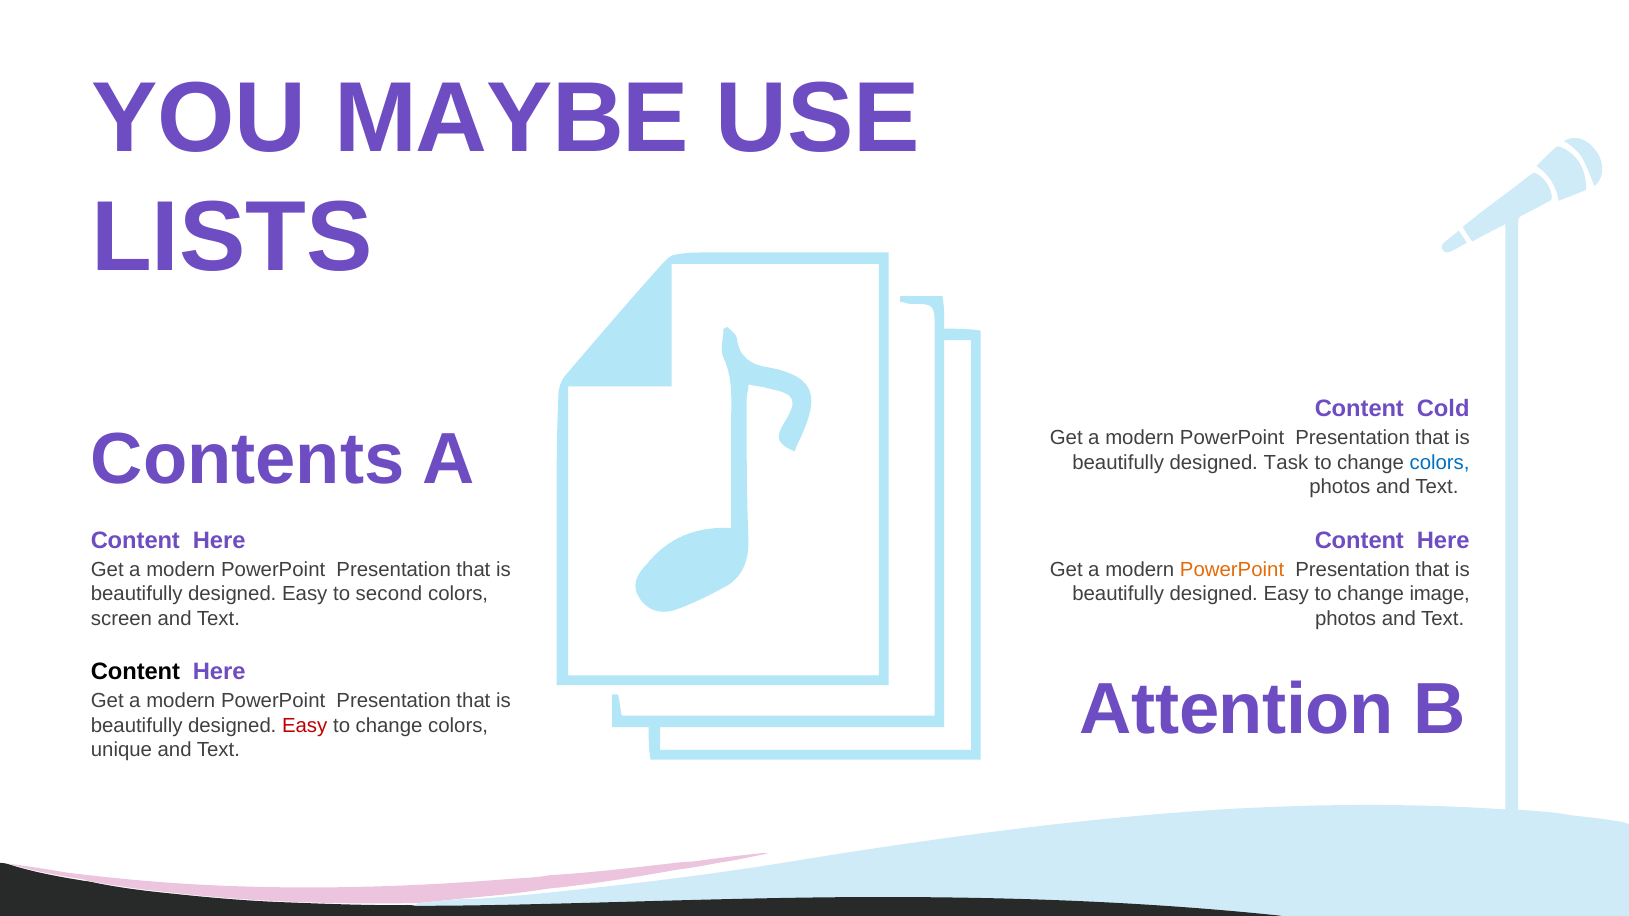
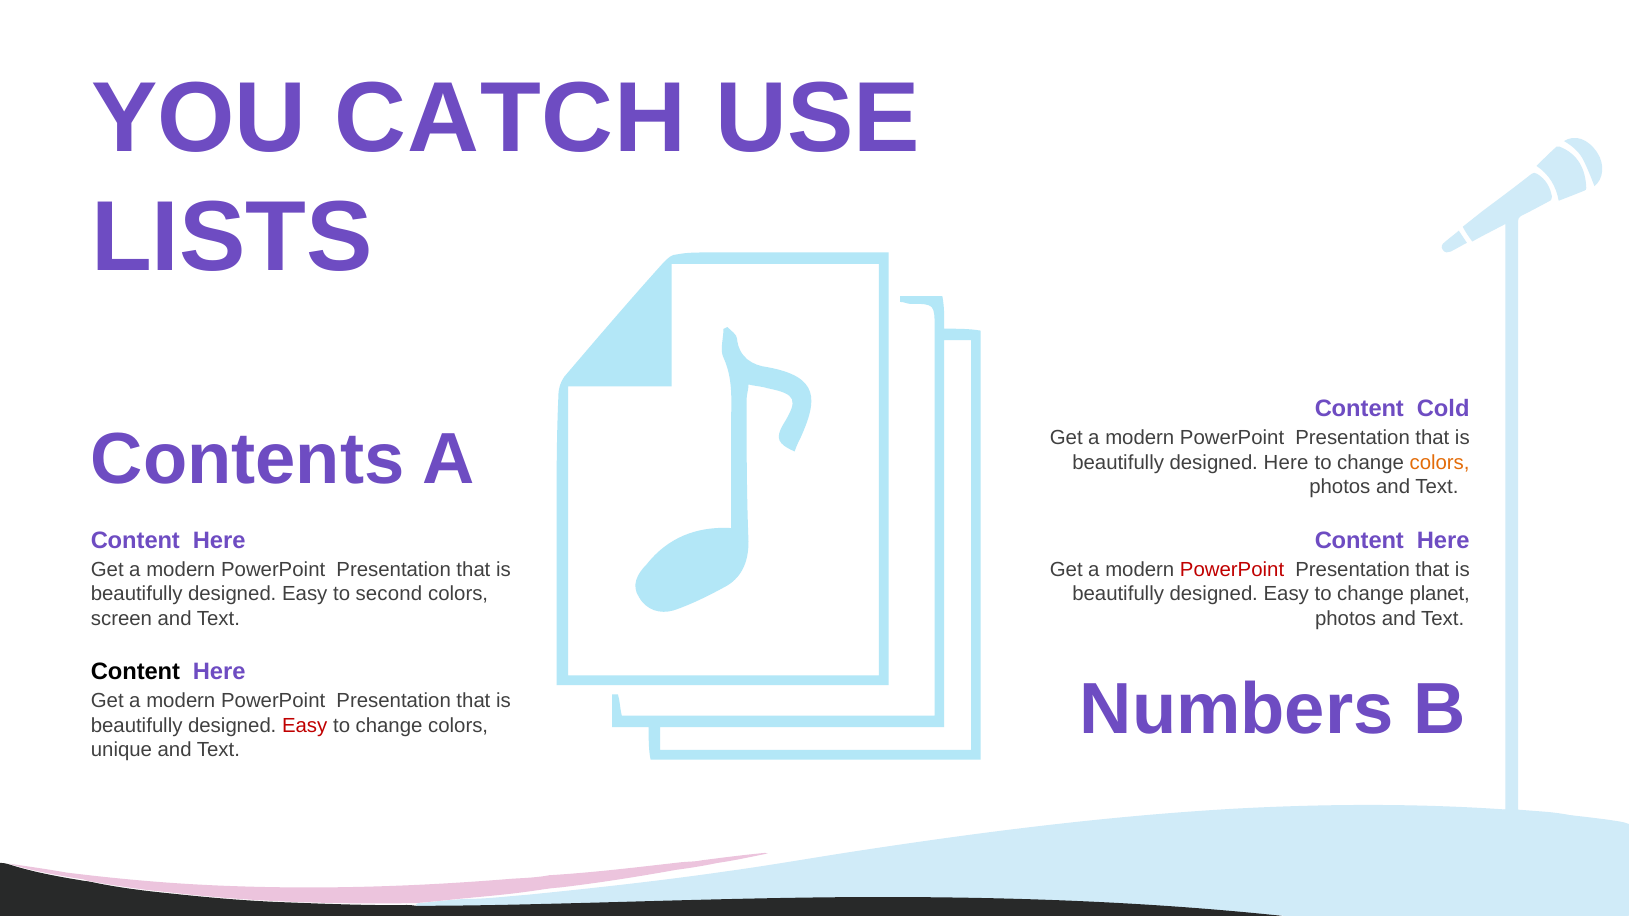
MAYBE: MAYBE -> CATCH
designed Task: Task -> Here
colors at (1440, 463) colour: blue -> orange
PowerPoint at (1232, 570) colour: orange -> red
image: image -> planet
Attention: Attention -> Numbers
